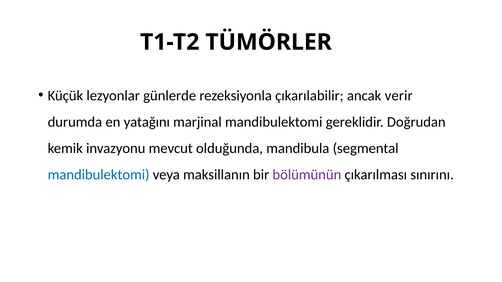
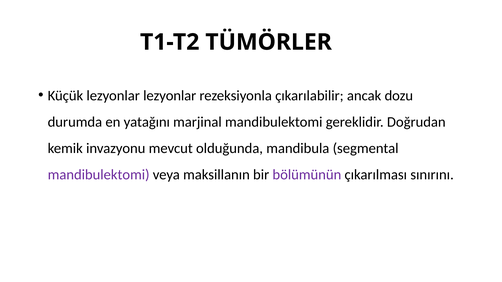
lezyonlar günlerde: günlerde -> lezyonlar
verir: verir -> dozu
mandibulektomi at (99, 175) colour: blue -> purple
